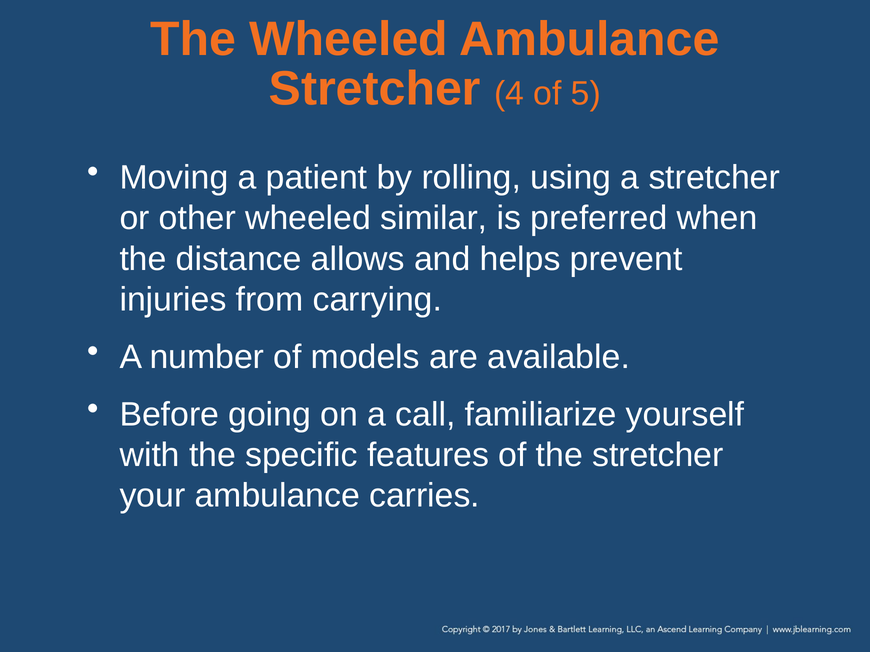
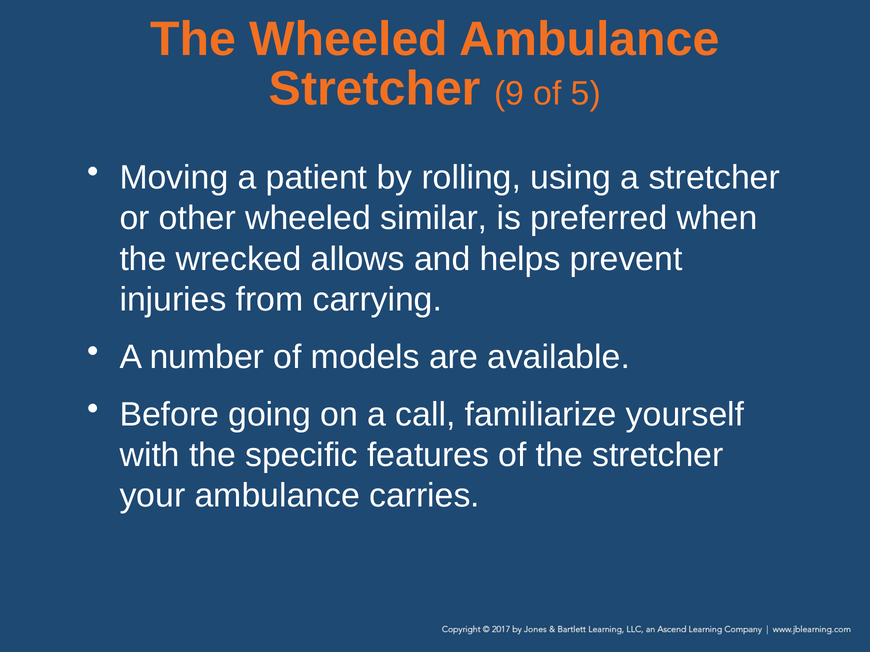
4: 4 -> 9
distance: distance -> wrecked
